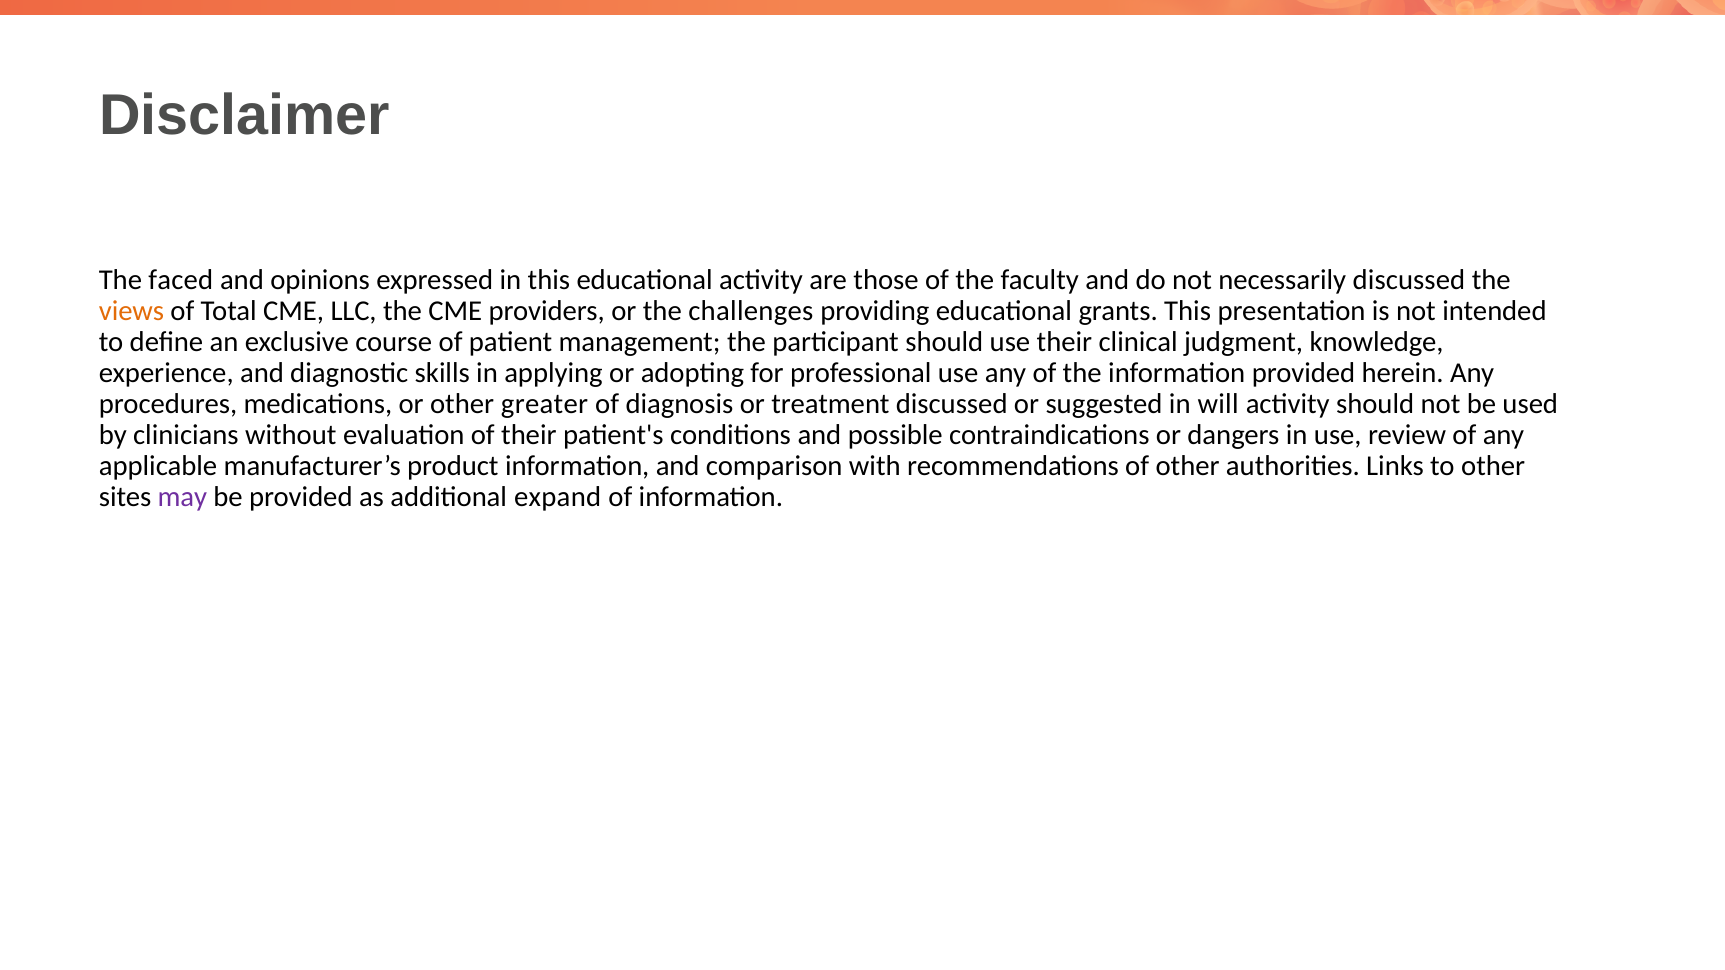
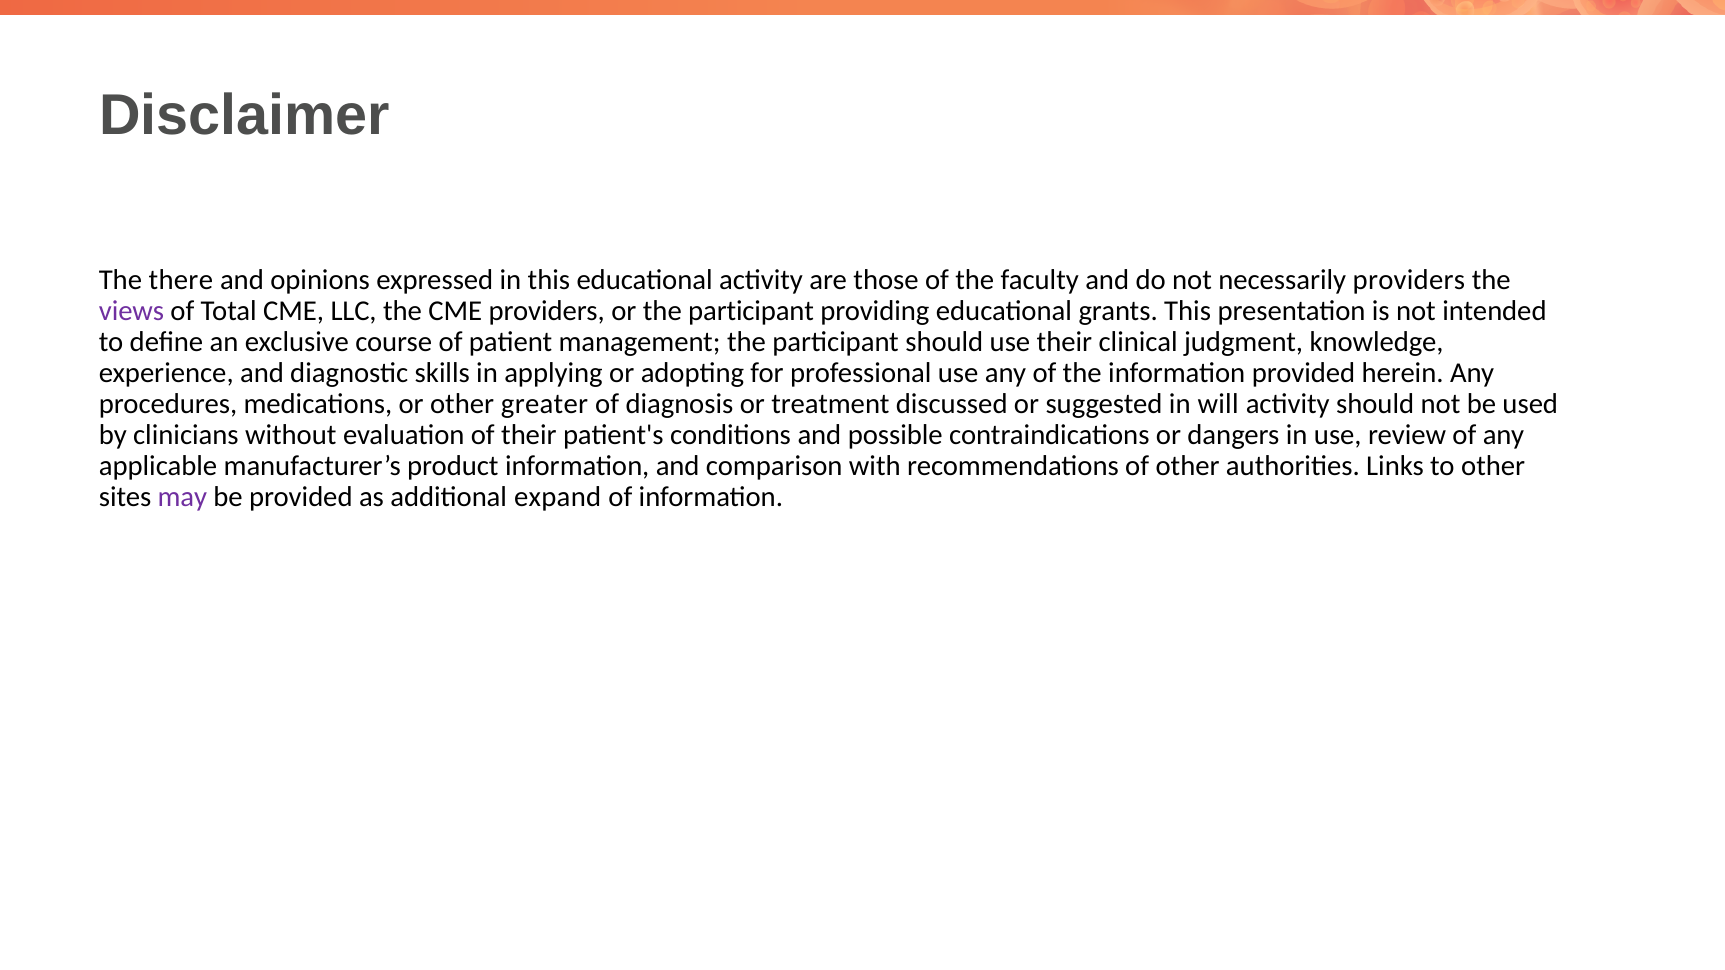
faced: faced -> there
necessarily discussed: discussed -> providers
views colour: orange -> purple
or the challenges: challenges -> participant
